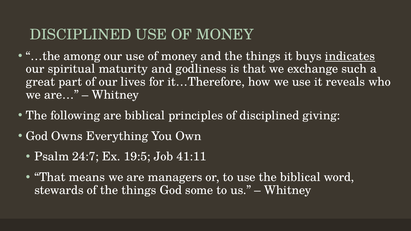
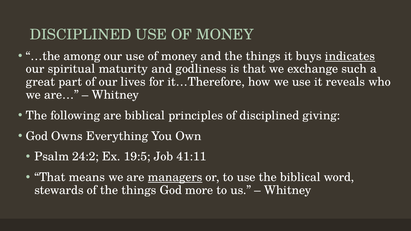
24:7: 24:7 -> 24:2
managers underline: none -> present
some: some -> more
